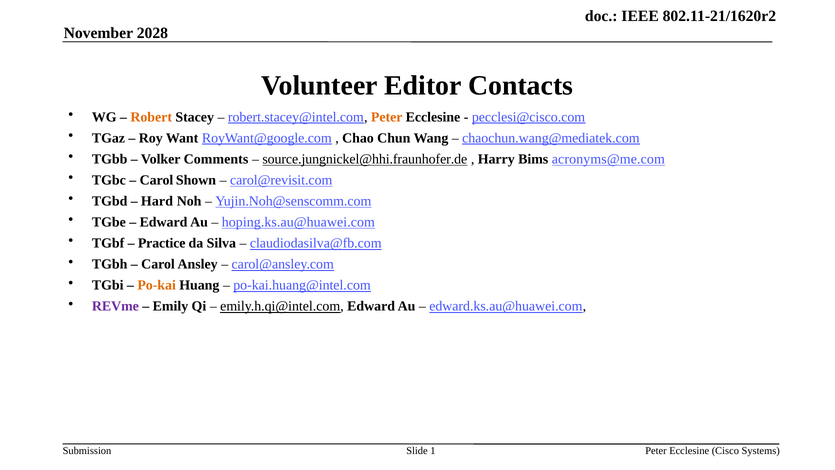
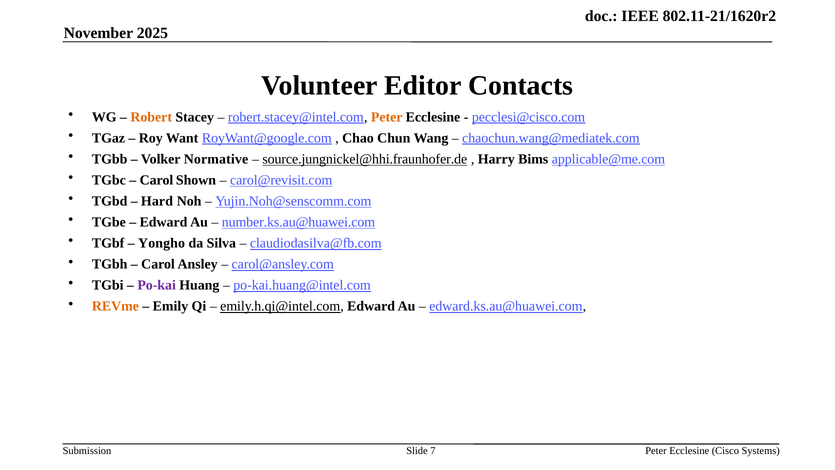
2028: 2028 -> 2025
Comments: Comments -> Normative
acronyms@me.com: acronyms@me.com -> applicable@me.com
hoping.ks.au@huawei.com: hoping.ks.au@huawei.com -> number.ks.au@huawei.com
Practice: Practice -> Yongho
Po-kai colour: orange -> purple
REVme colour: purple -> orange
1: 1 -> 7
